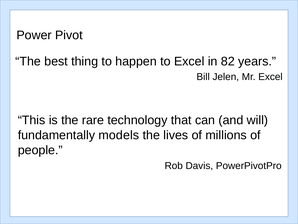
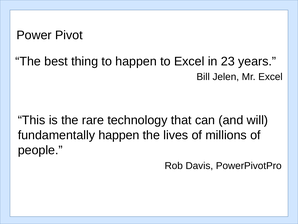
82: 82 -> 23
fundamentally models: models -> happen
